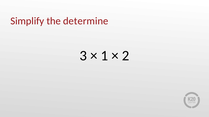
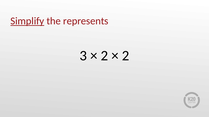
Simplify underline: none -> present
determine: determine -> represents
1 at (104, 56): 1 -> 2
